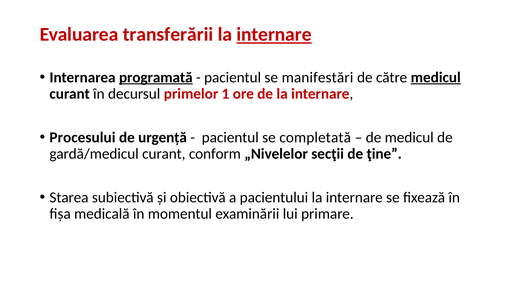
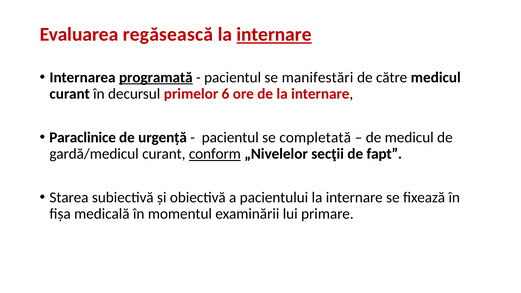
transferării: transferării -> regăsească
medicul at (436, 77) underline: present -> none
1: 1 -> 6
Procesului: Procesului -> Paraclinice
conform underline: none -> present
ţine: ţine -> fapt
